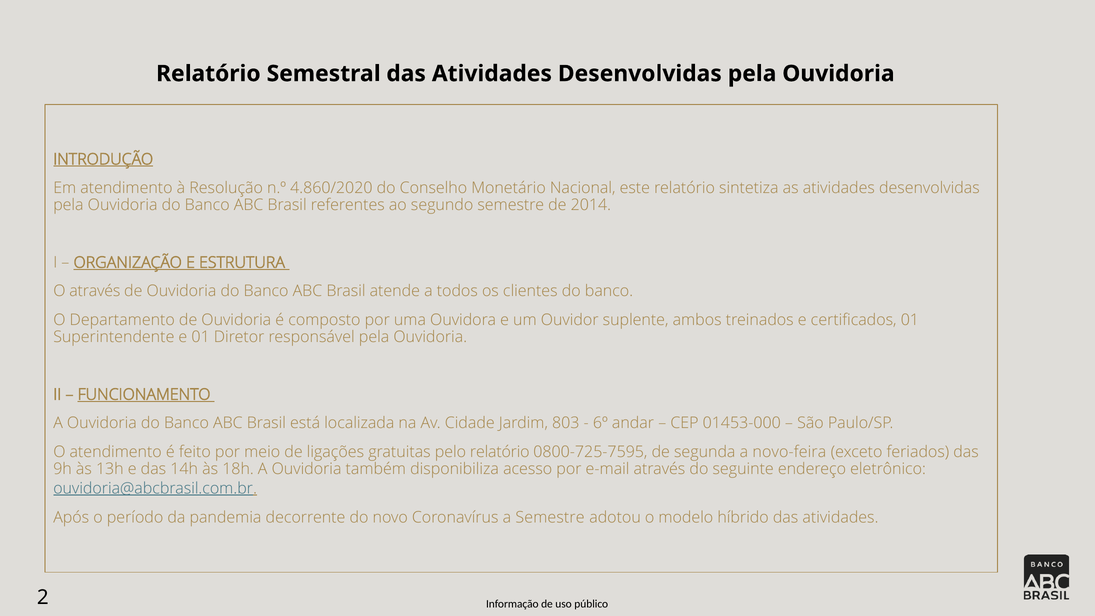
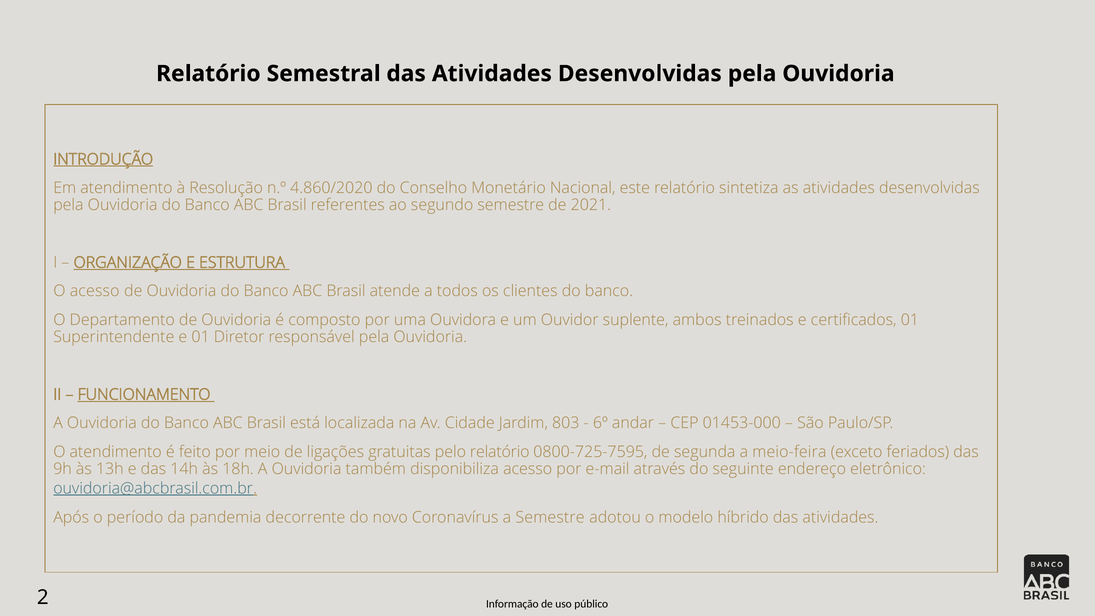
2014: 2014 -> 2021
O através: através -> acesso
novo-feira: novo-feira -> meio-feira
